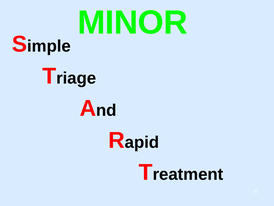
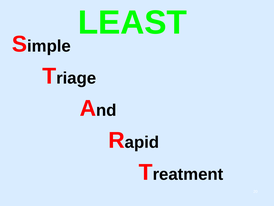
MINOR: MINOR -> LEAST
